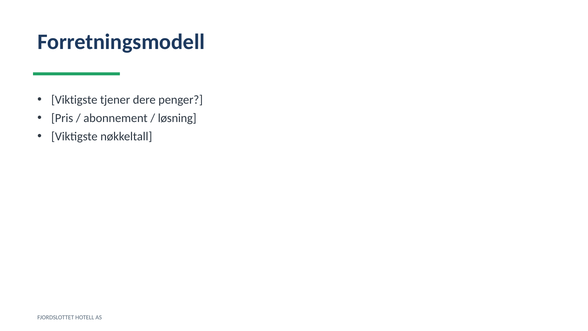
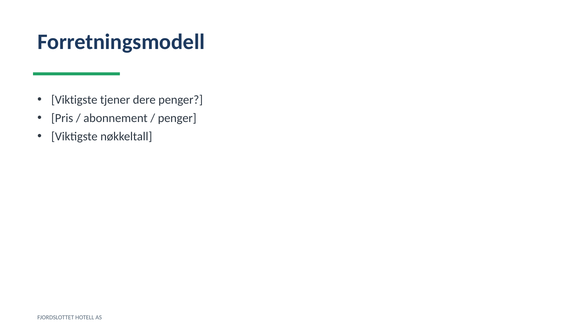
løsning at (177, 118): løsning -> penger
